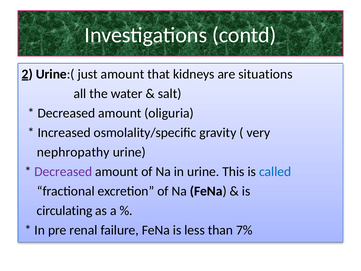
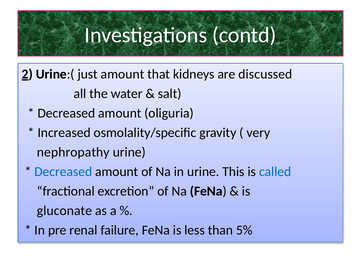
situations: situations -> discussed
Decreased at (63, 171) colour: purple -> blue
circulating: circulating -> gluconate
7%: 7% -> 5%
